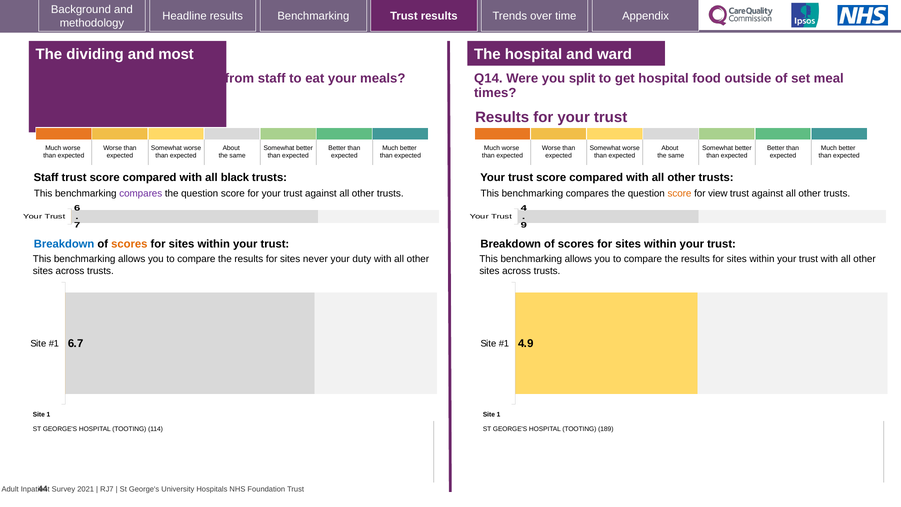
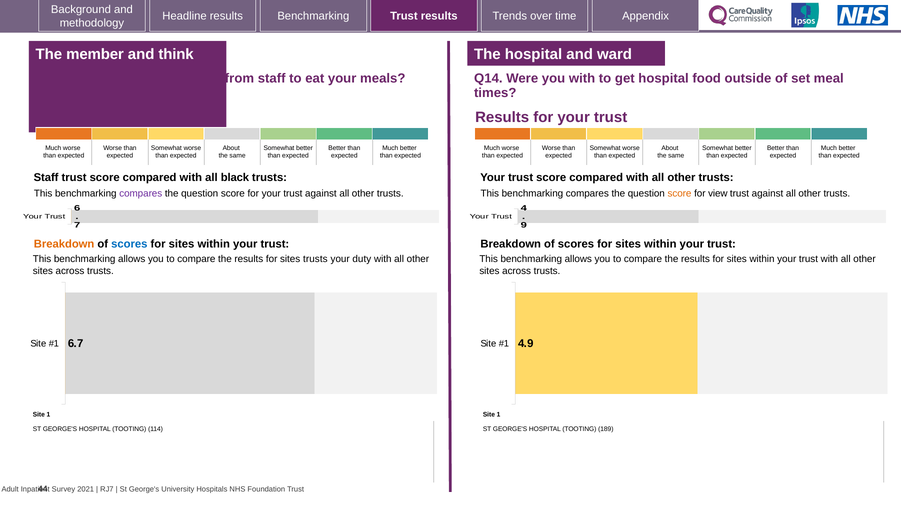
dividing: dividing -> member
most: most -> think
you split: split -> with
Breakdown at (64, 244) colour: blue -> orange
scores at (129, 244) colour: orange -> blue
sites never: never -> trusts
